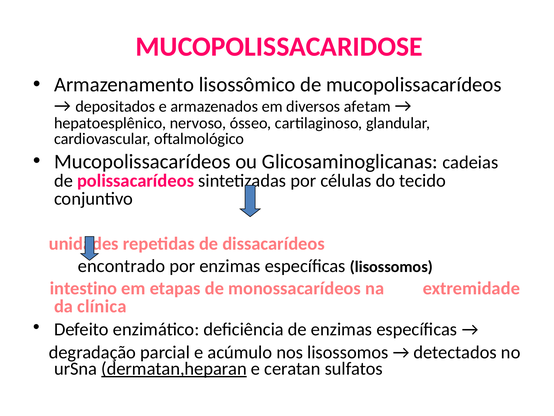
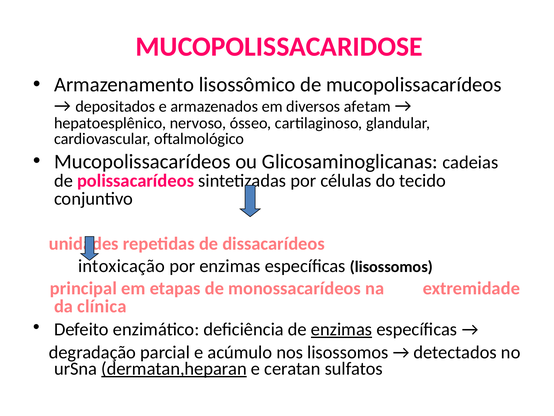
encontrado: encontrado -> intoxicação
intestino: intestino -> principal
enzimas at (342, 329) underline: none -> present
